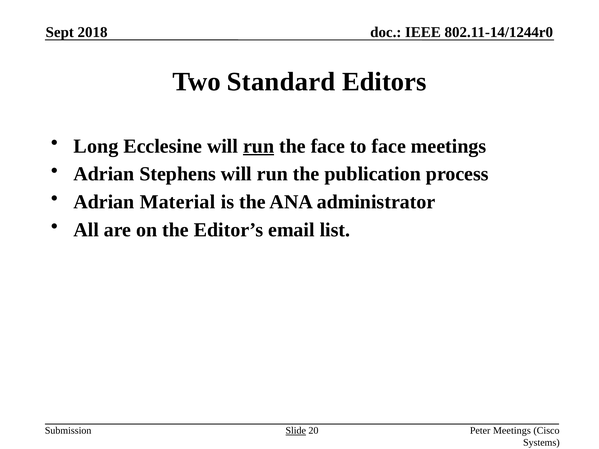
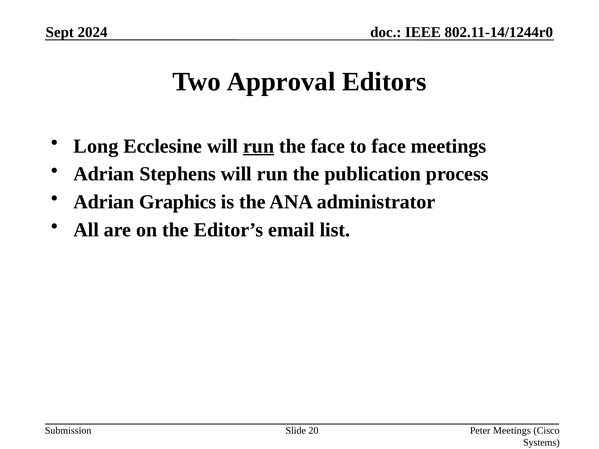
2018: 2018 -> 2024
Standard: Standard -> Approval
Material: Material -> Graphics
Slide underline: present -> none
